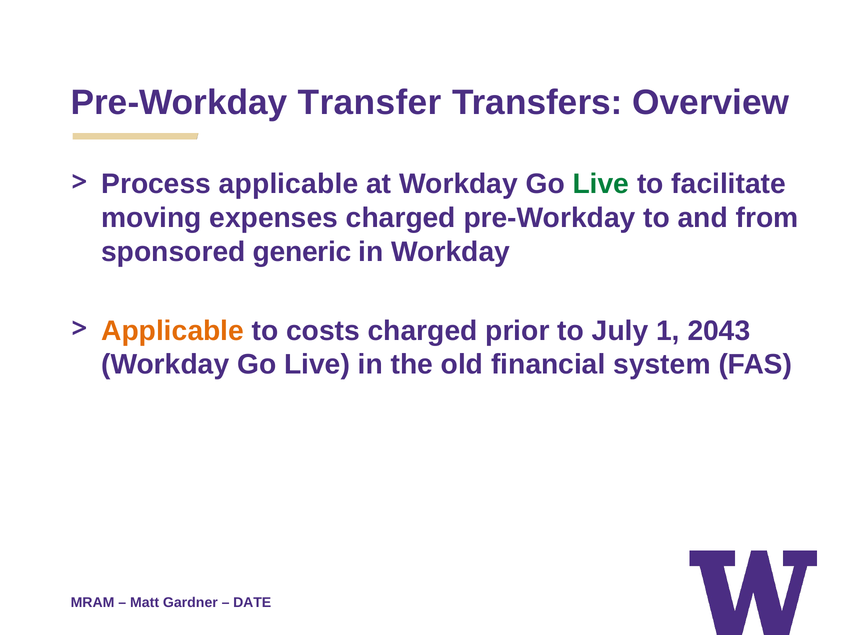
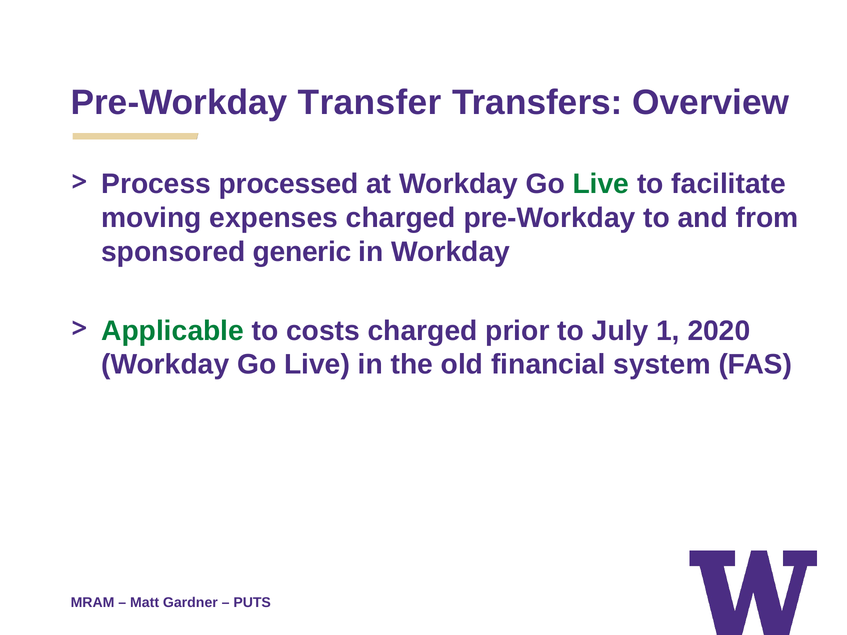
Process applicable: applicable -> processed
Applicable at (173, 331) colour: orange -> green
2043: 2043 -> 2020
DATE: DATE -> PUTS
